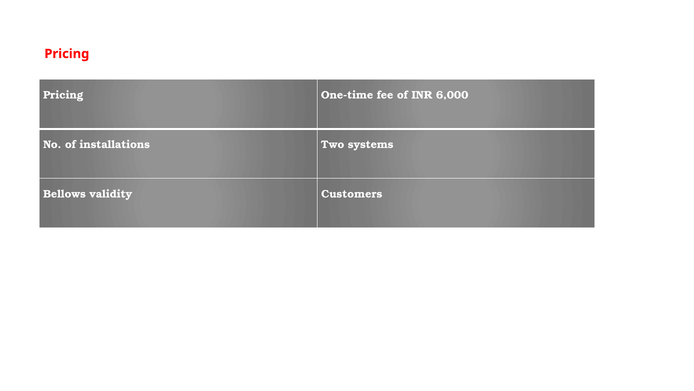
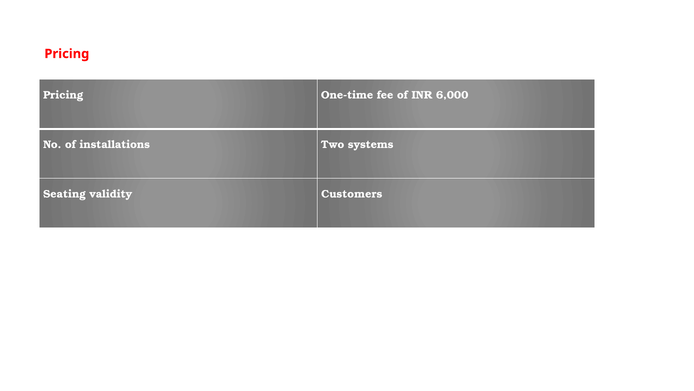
Bellows: Bellows -> Seating
